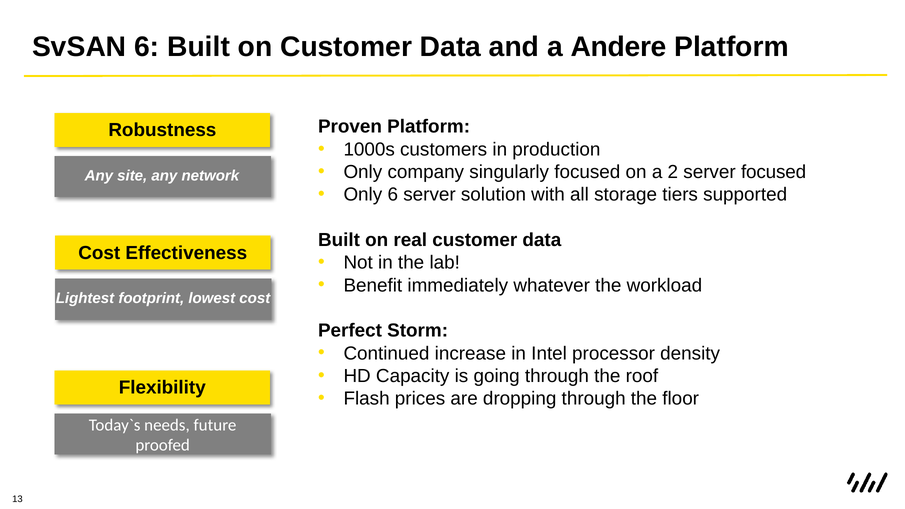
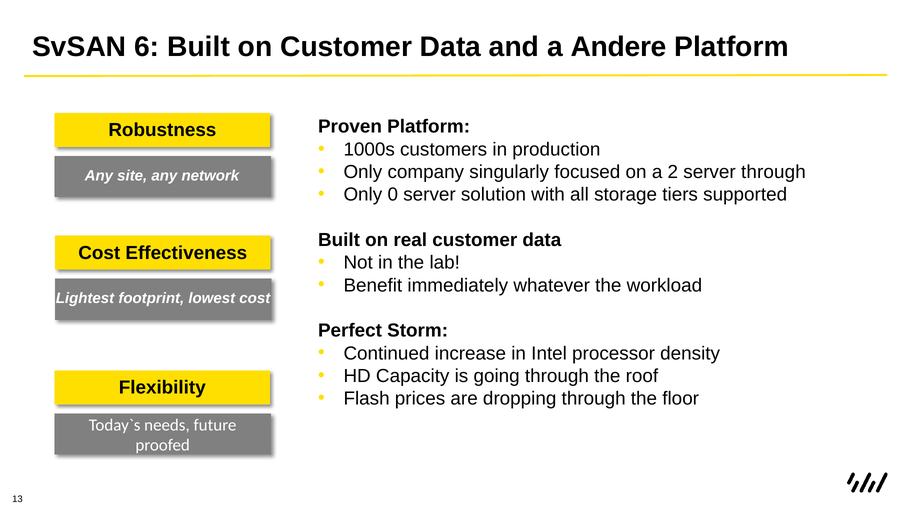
server focused: focused -> through
Only 6: 6 -> 0
